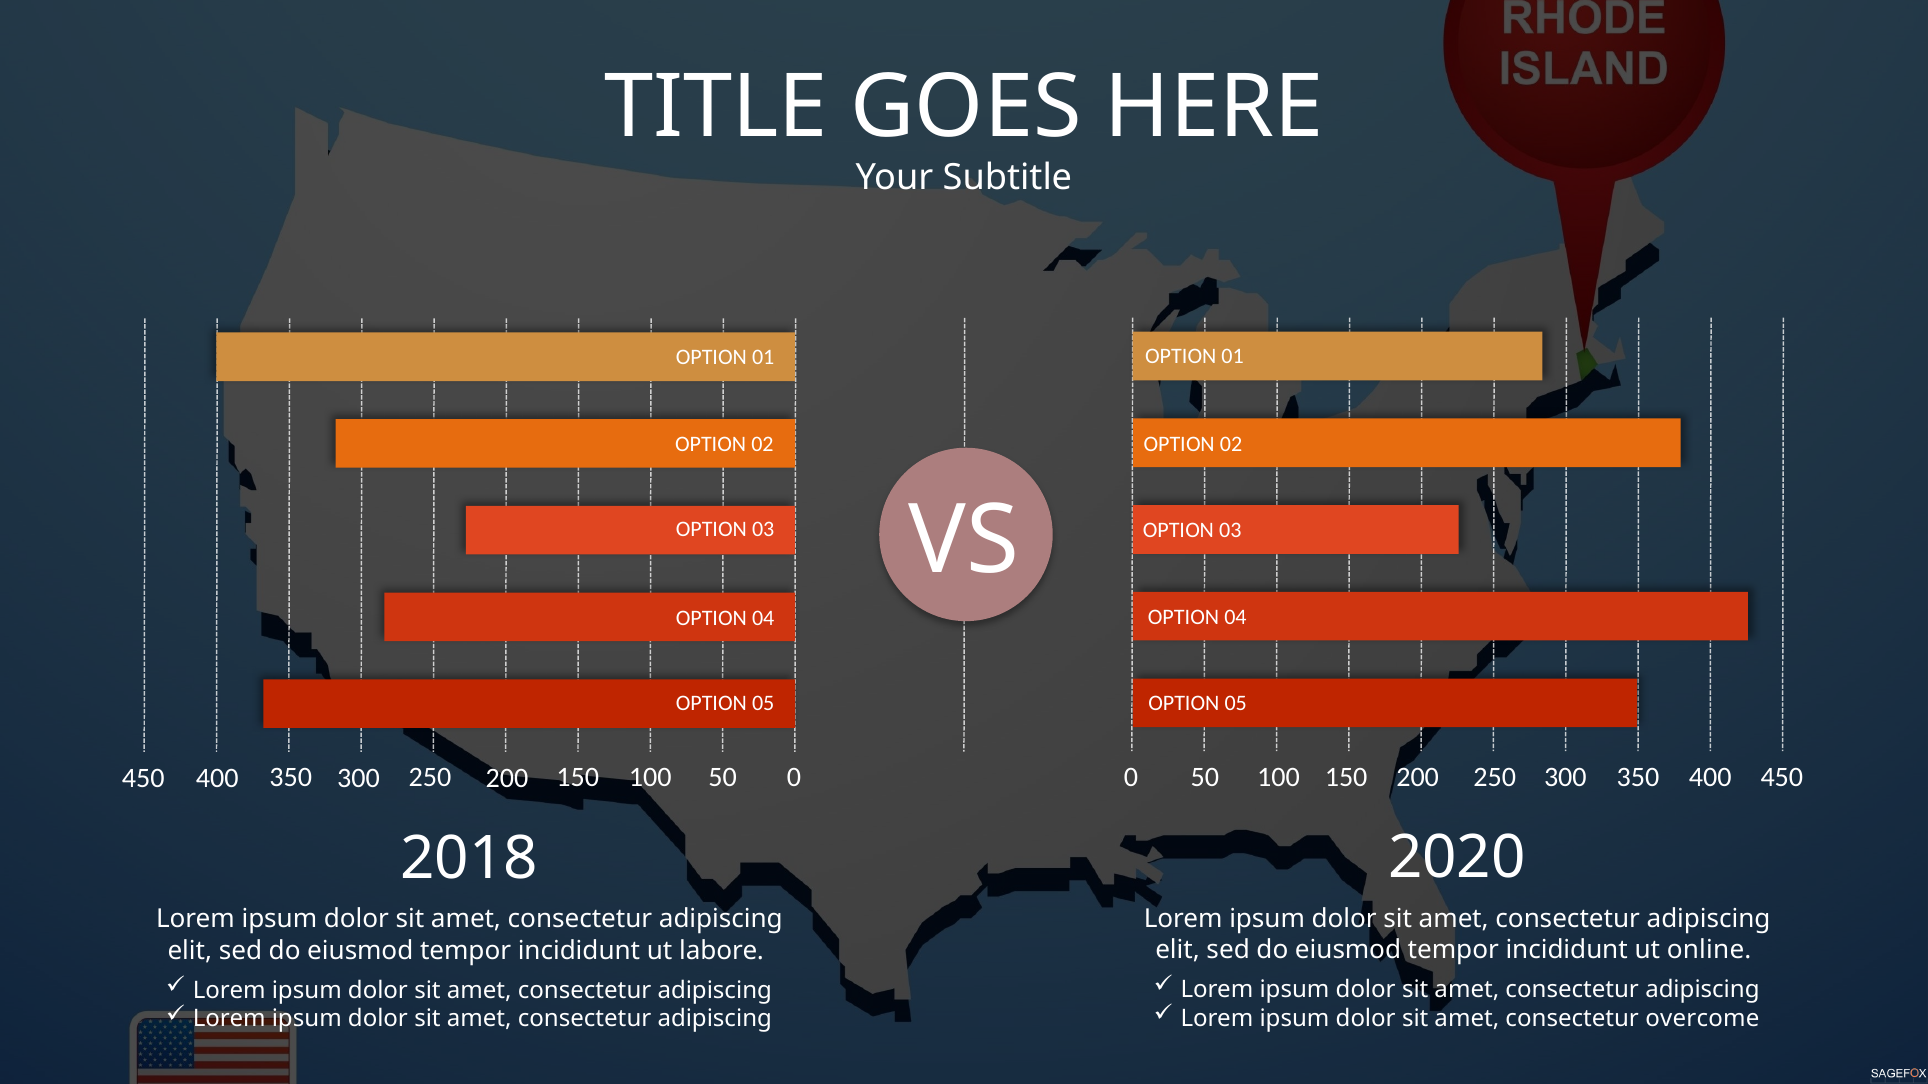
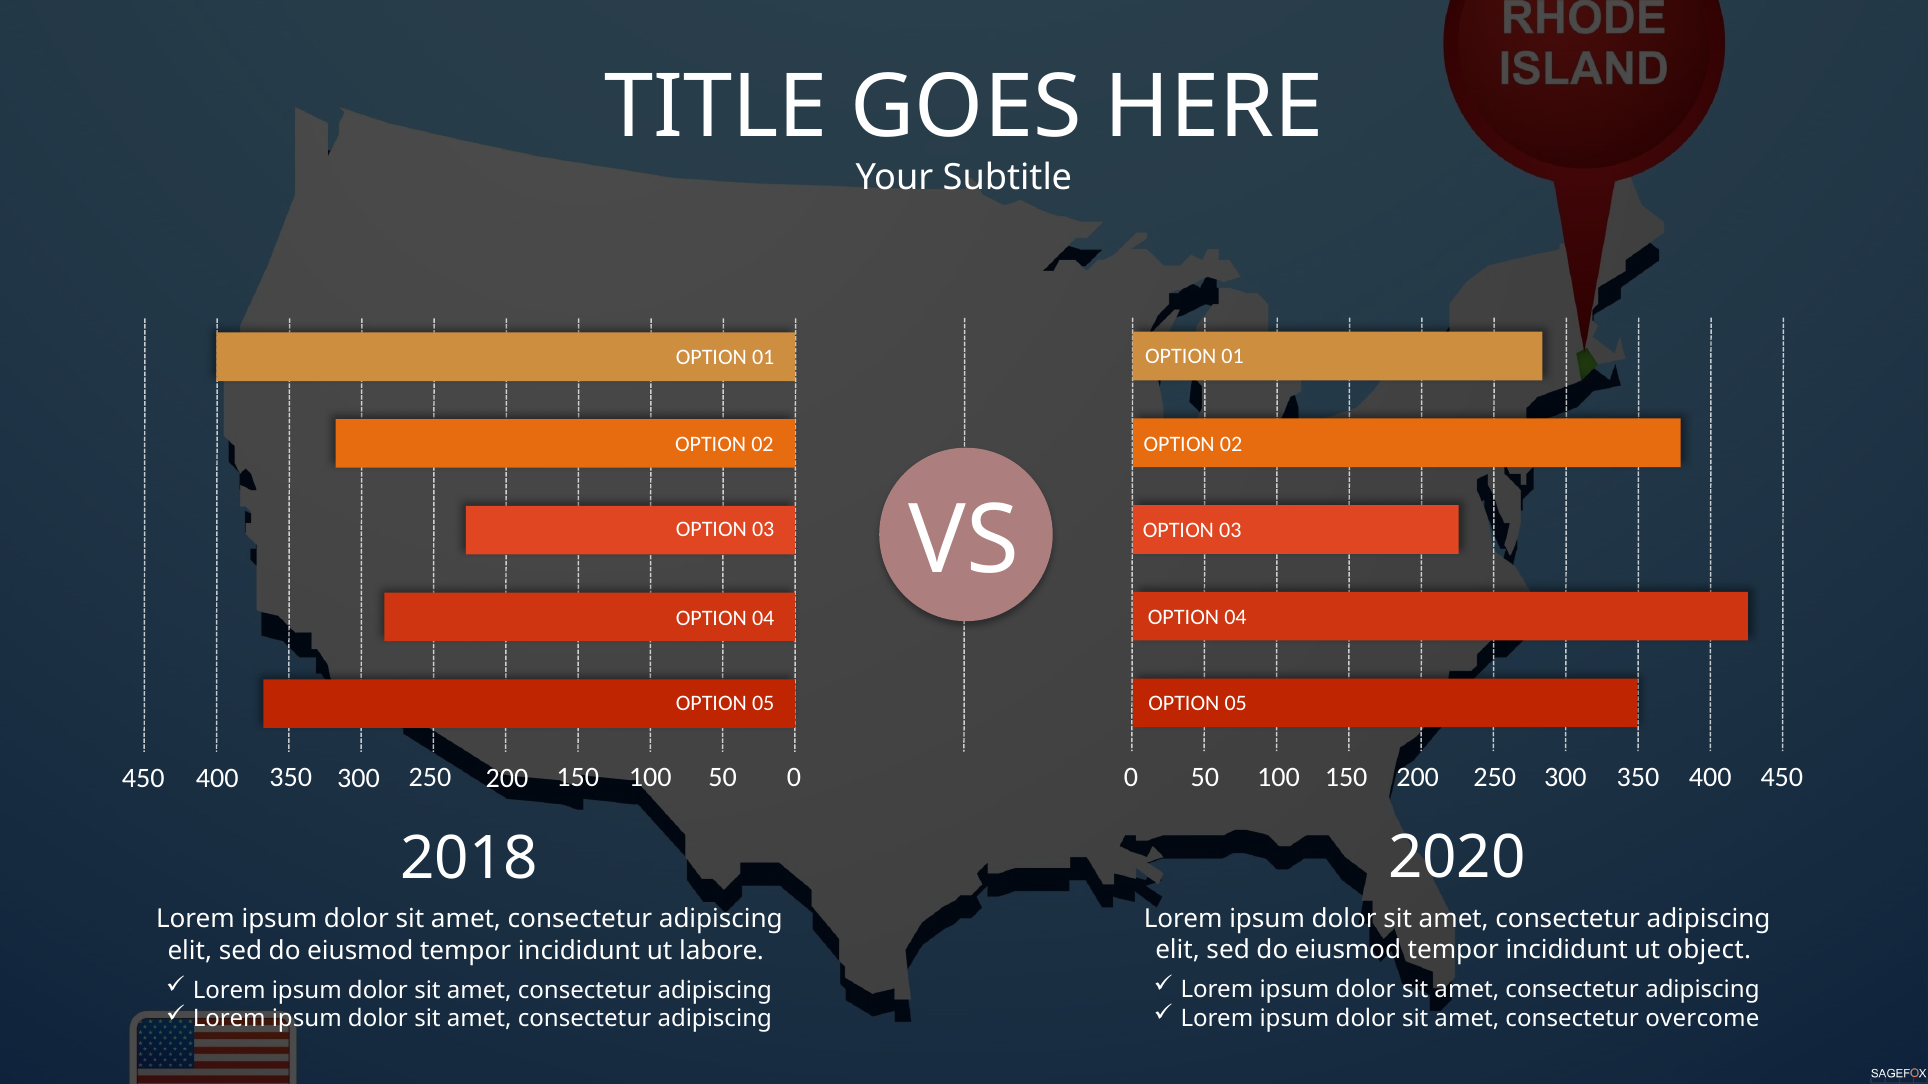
online: online -> object
